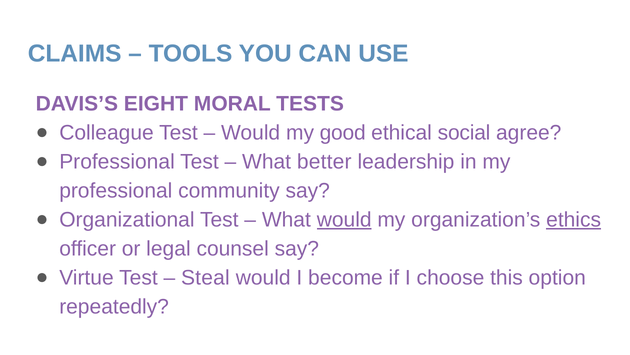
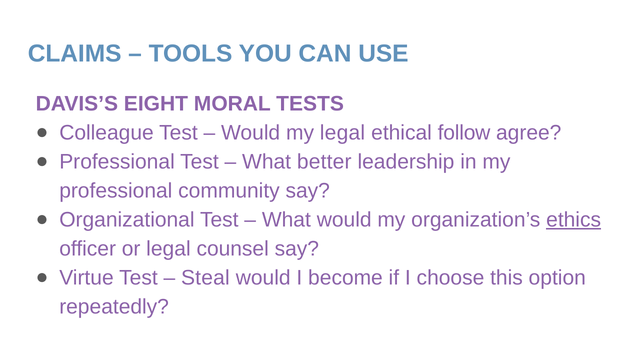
my good: good -> legal
social: social -> follow
would at (344, 219) underline: present -> none
